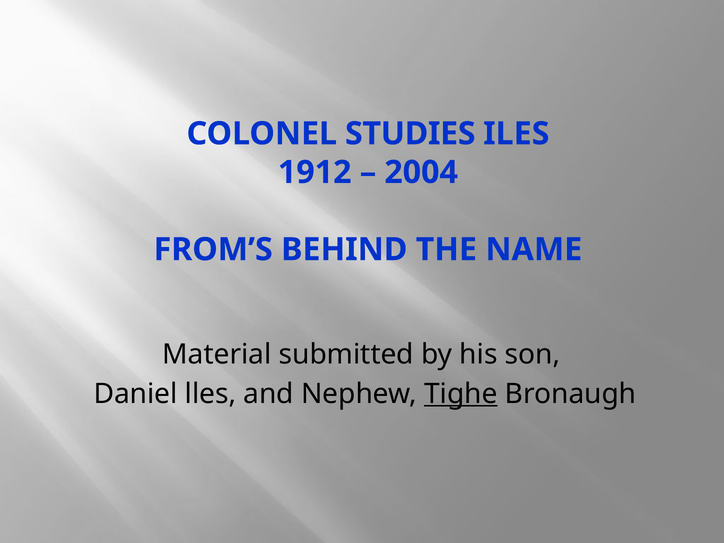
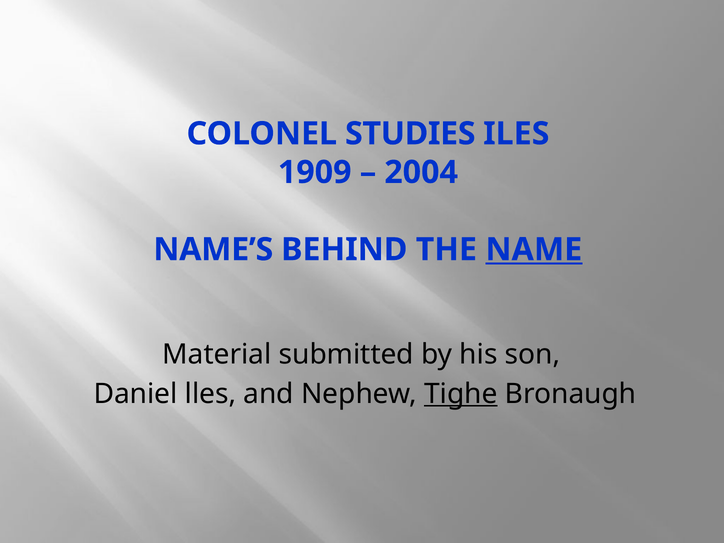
1912: 1912 -> 1909
FROM’S: FROM’S -> NAME’S
NAME underline: none -> present
